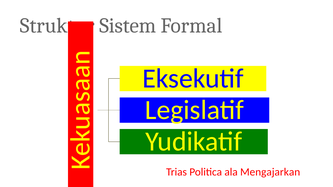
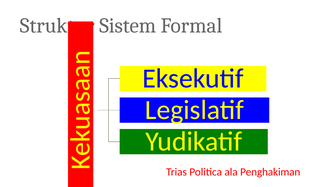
Mengajarkan: Mengajarkan -> Penghakiman
